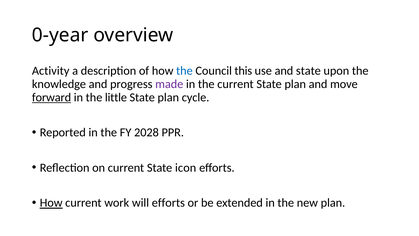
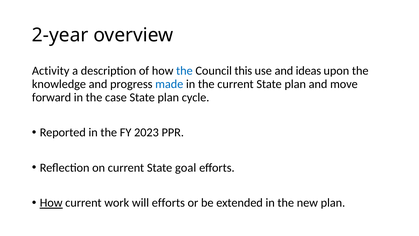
0-year: 0-year -> 2-year
and state: state -> ideas
made colour: purple -> blue
forward underline: present -> none
little: little -> case
2028: 2028 -> 2023
icon: icon -> goal
